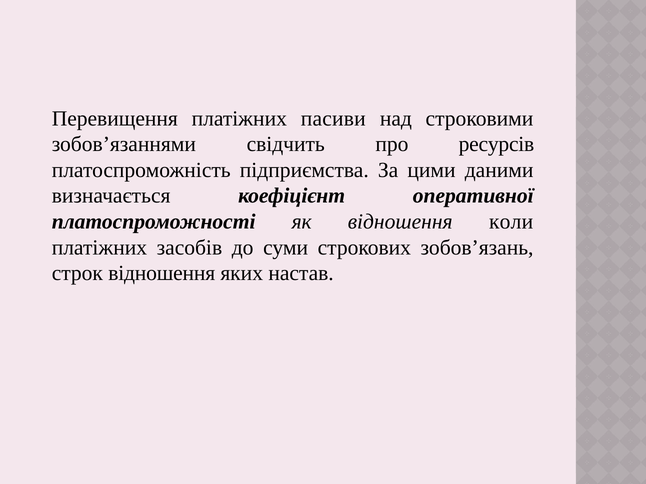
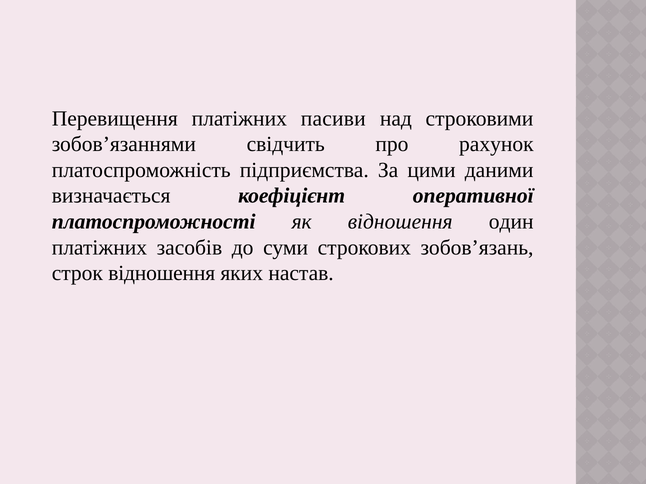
ресурсів: ресурсів -> рахунок
коли: коли -> один
